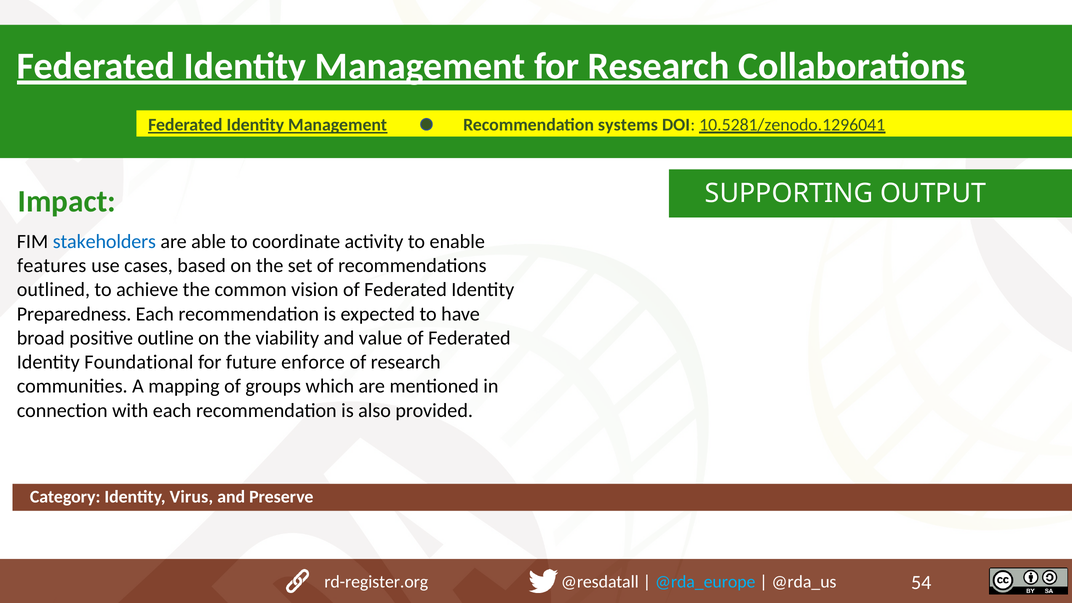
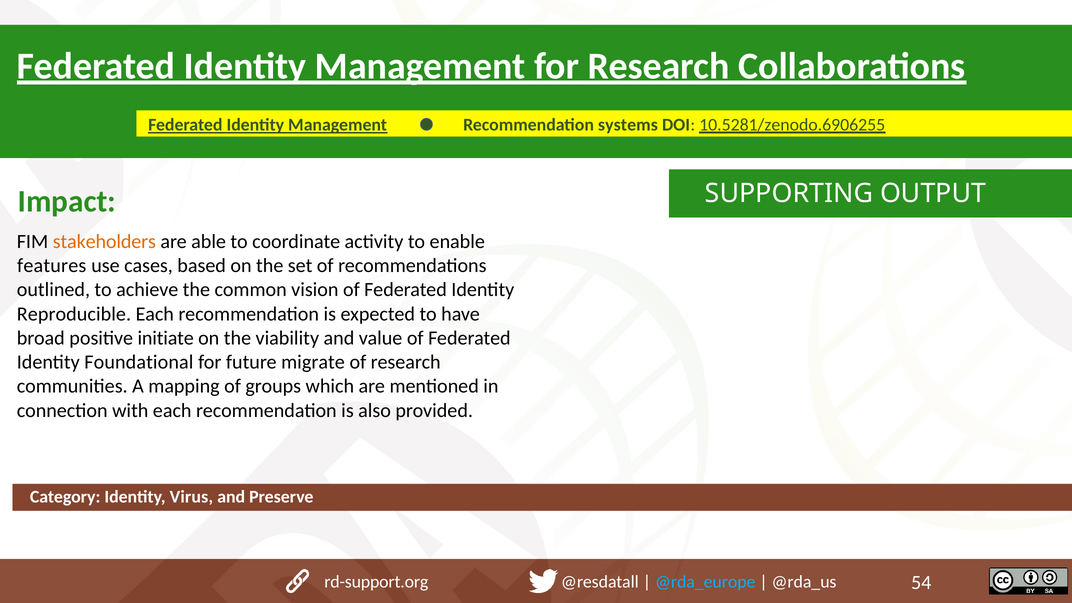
10.5281/zenodo.1296041: 10.5281/zenodo.1296041 -> 10.5281/zenodo.6906255
stakeholders colour: blue -> orange
Preparedness: Preparedness -> Reproducible
outline: outline -> initiate
enforce: enforce -> migrate
rd-register.org: rd-register.org -> rd-support.org
